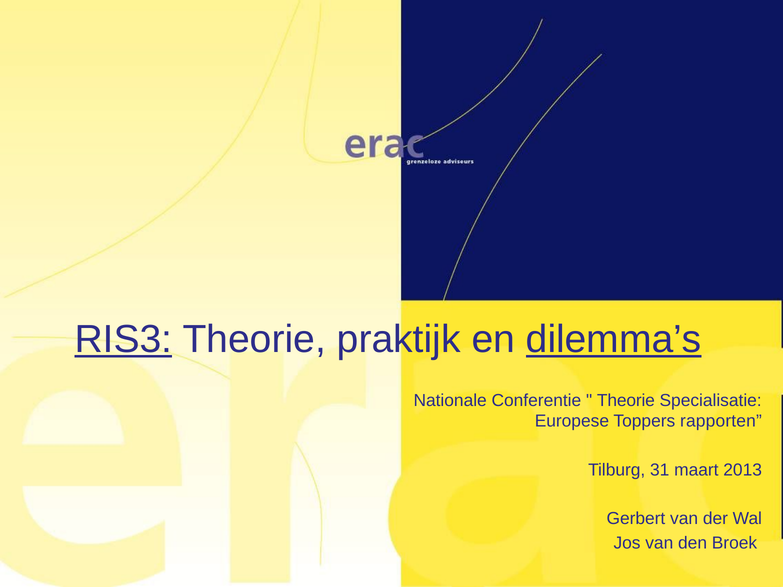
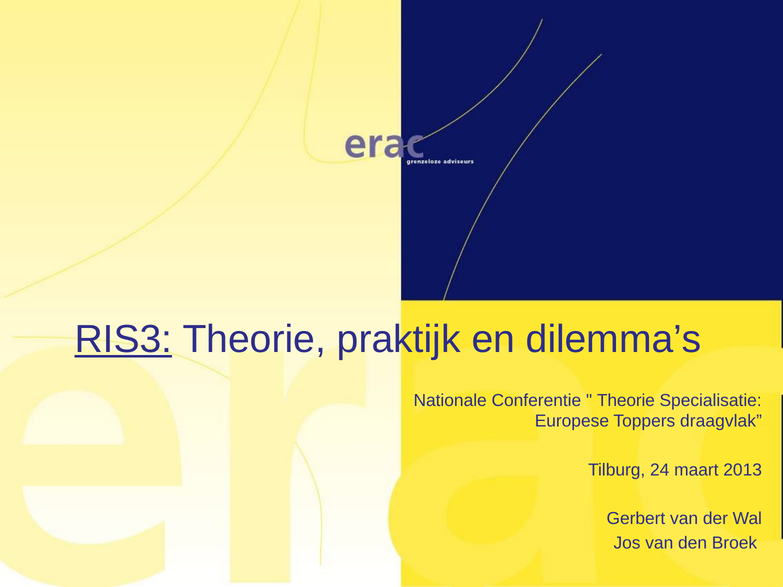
dilemma’s underline: present -> none
rapporten: rapporten -> draagvlak
31: 31 -> 24
